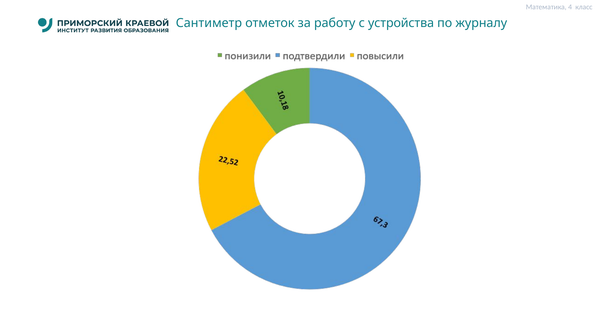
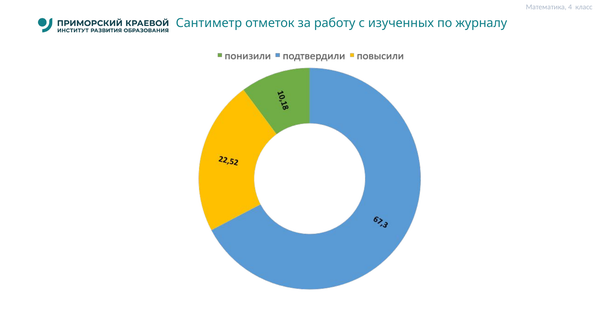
устройства: устройства -> изученных
